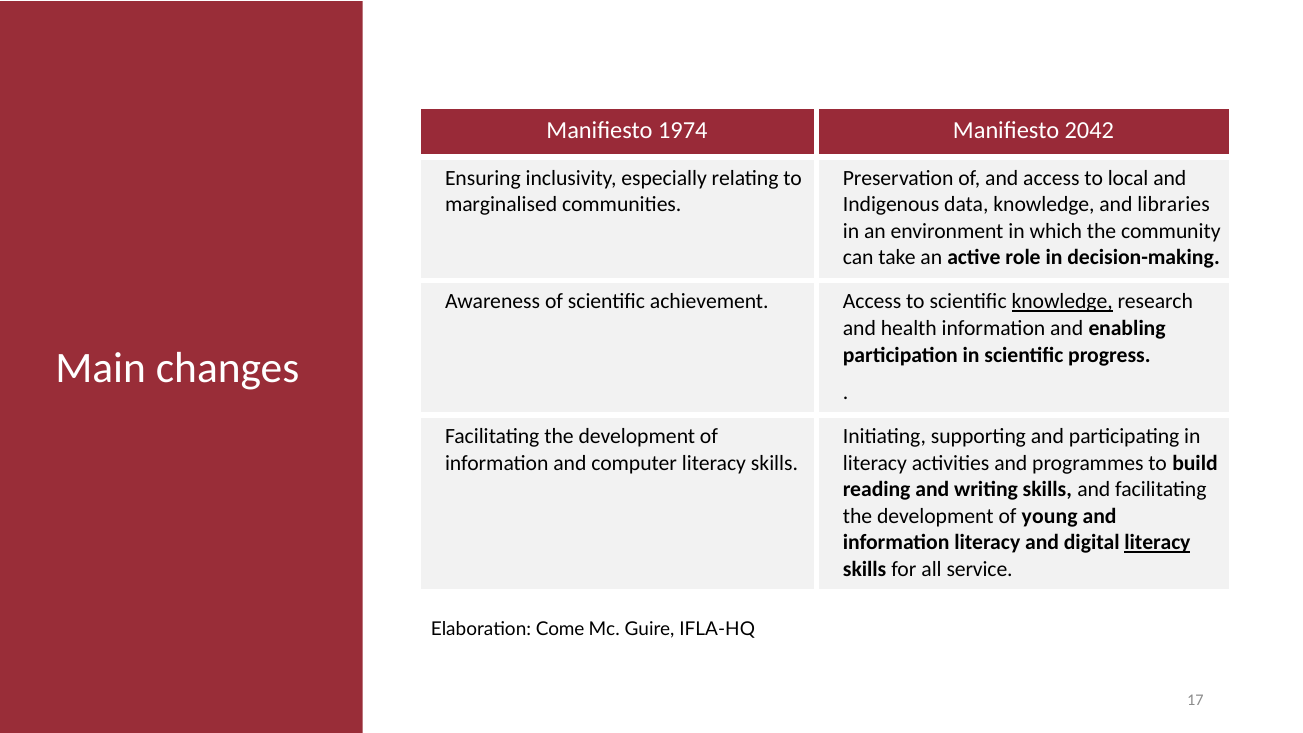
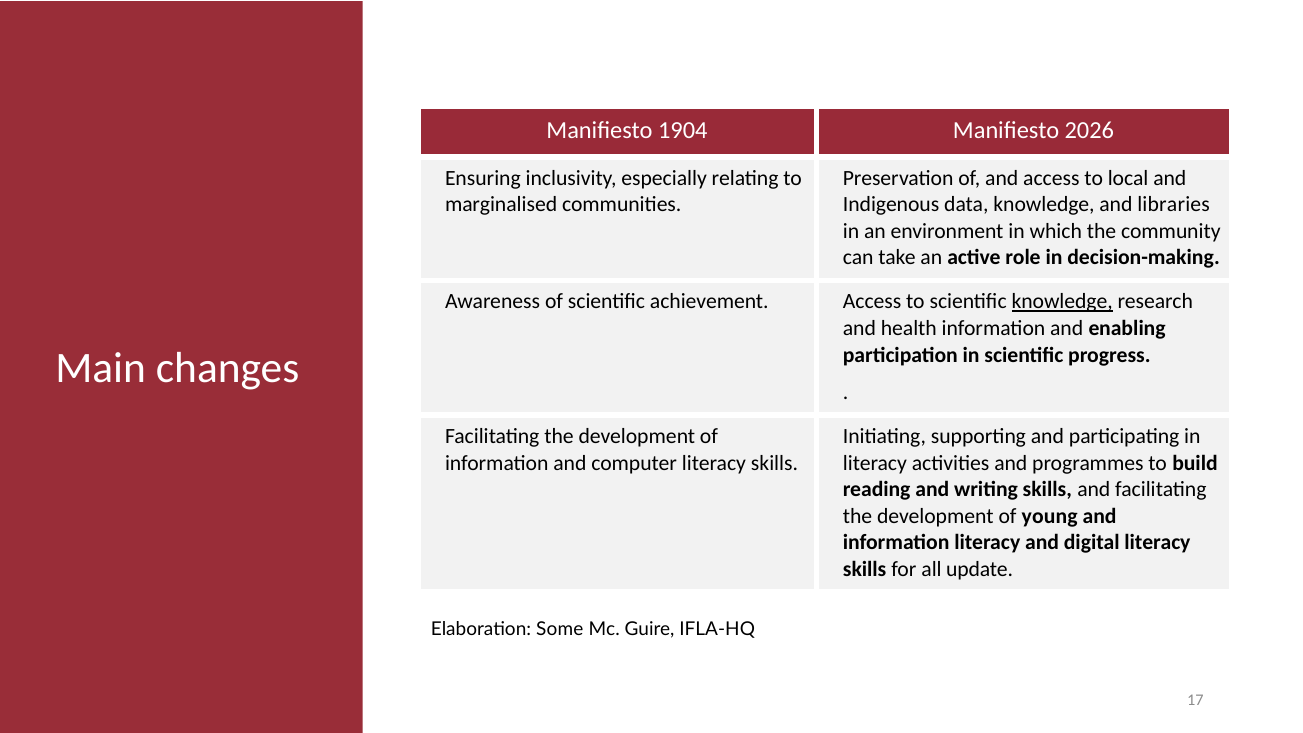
1974: 1974 -> 1904
2042: 2042 -> 2026
literacy at (1157, 543) underline: present -> none
service: service -> update
Come: Come -> Some
